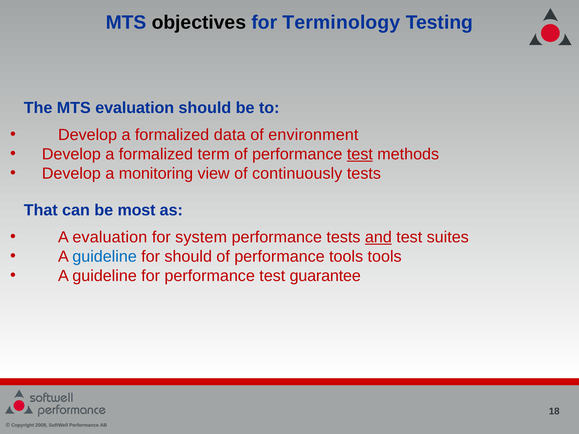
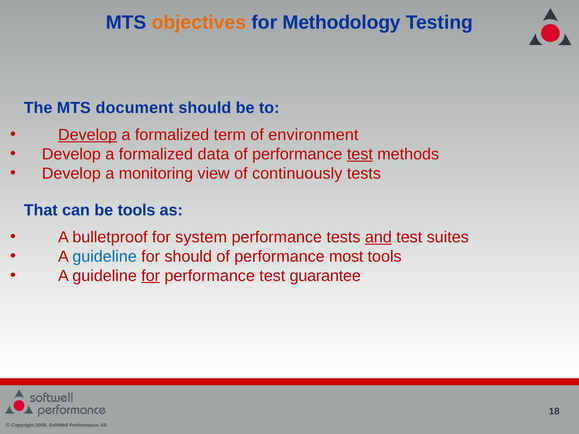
objectives colour: black -> orange
Terminology: Terminology -> Methodology
MTS evaluation: evaluation -> document
Develop at (88, 135) underline: none -> present
data: data -> term
term: term -> data
be most: most -> tools
A evaluation: evaluation -> bulletproof
performance tools: tools -> most
for at (151, 276) underline: none -> present
